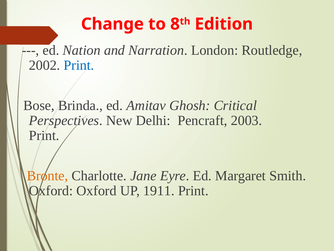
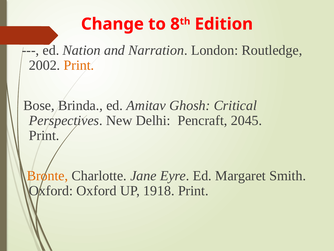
Print at (79, 65) colour: blue -> orange
2003: 2003 -> 2045
1911: 1911 -> 1918
